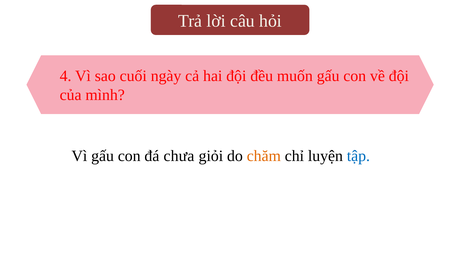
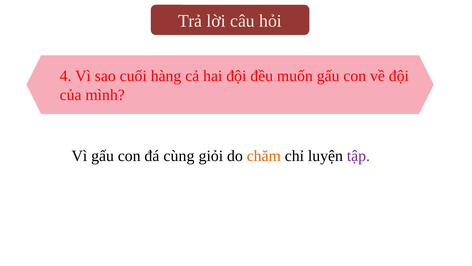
ngày: ngày -> hàng
chưa: chưa -> cùng
tập colour: blue -> purple
